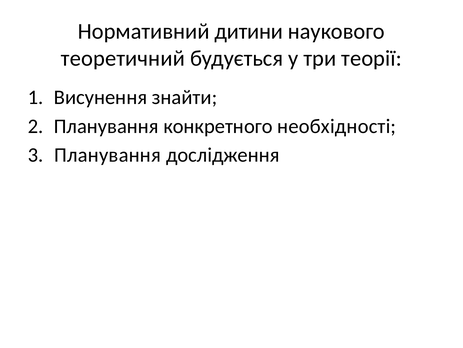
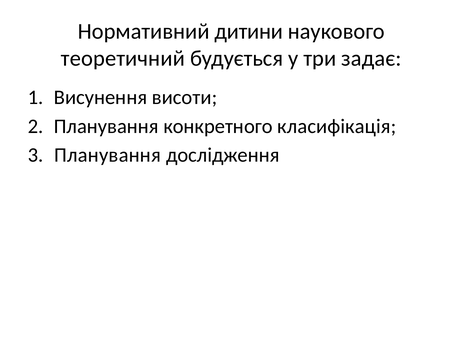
теорії: теорії -> задає
знайти: знайти -> висоти
необхідності: необхідності -> класифікація
